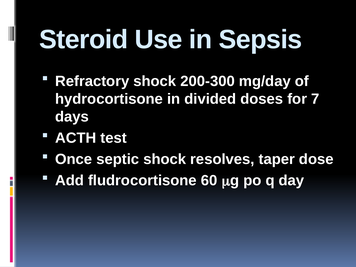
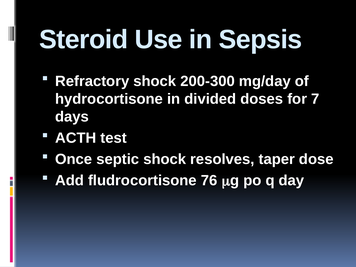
60: 60 -> 76
